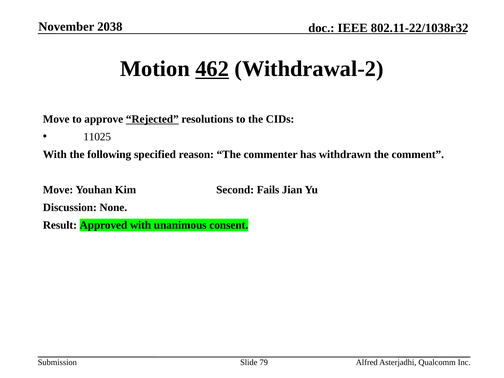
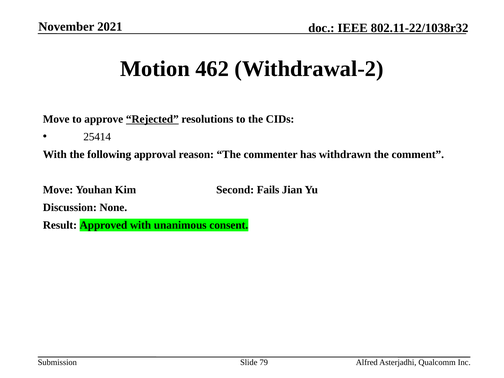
2038: 2038 -> 2021
462 underline: present -> none
11025: 11025 -> 25414
specified: specified -> approval
